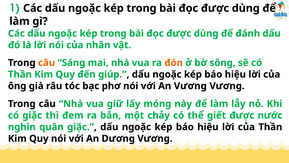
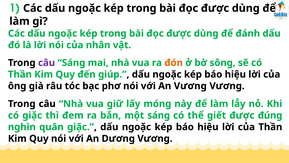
câu at (47, 63) colour: orange -> purple
một chảy: chảy -> sáng
nước: nước -> đúng
